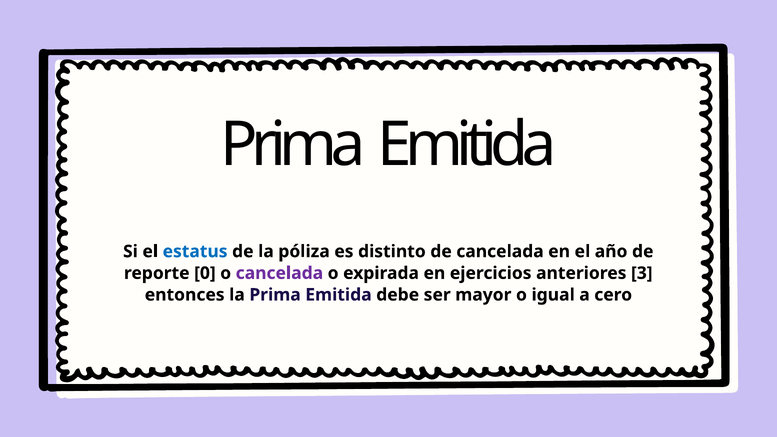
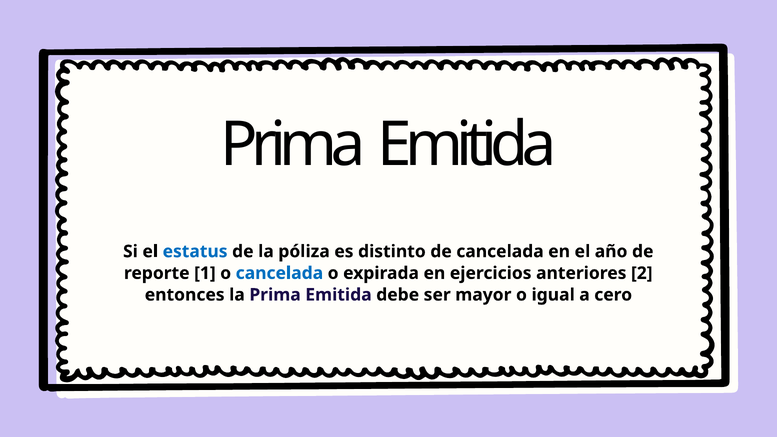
0: 0 -> 1
cancelada at (279, 273) colour: purple -> blue
3: 3 -> 2
